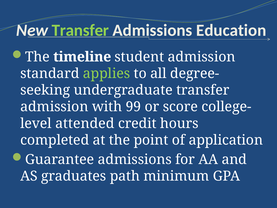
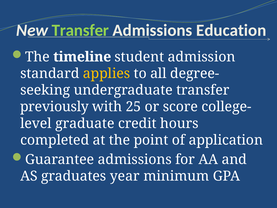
applies colour: light green -> yellow
admission at (54, 107): admission -> previously
99: 99 -> 25
attended: attended -> graduate
path: path -> year
